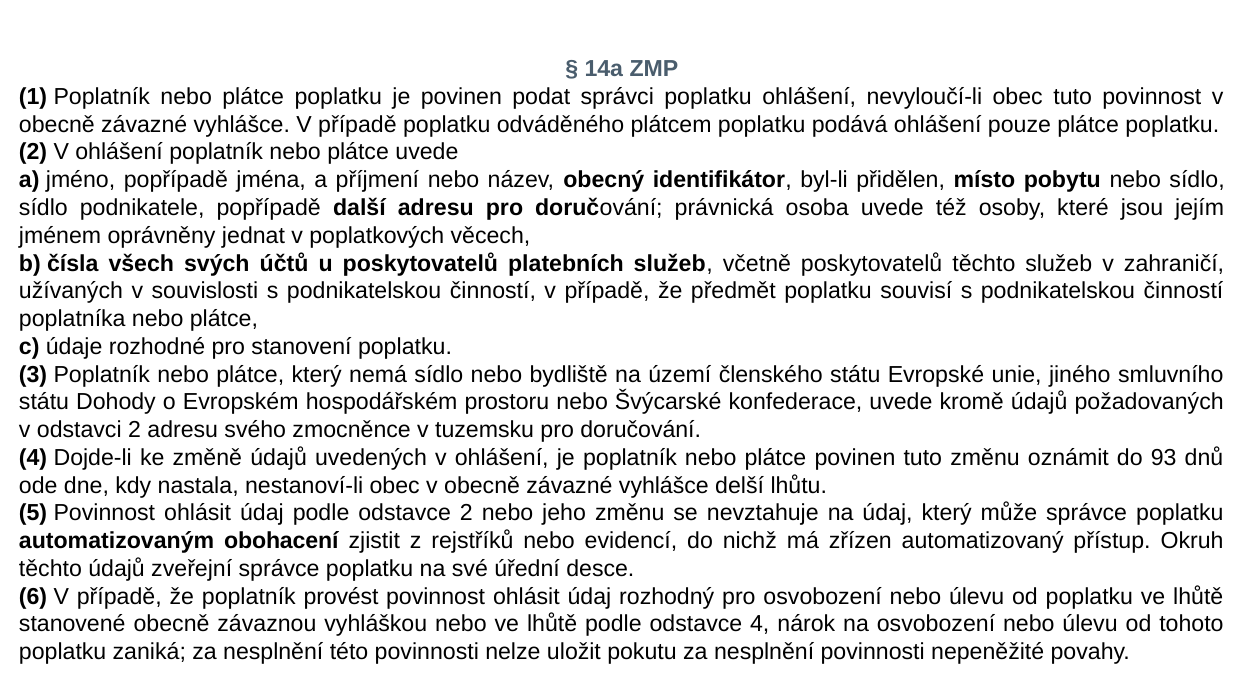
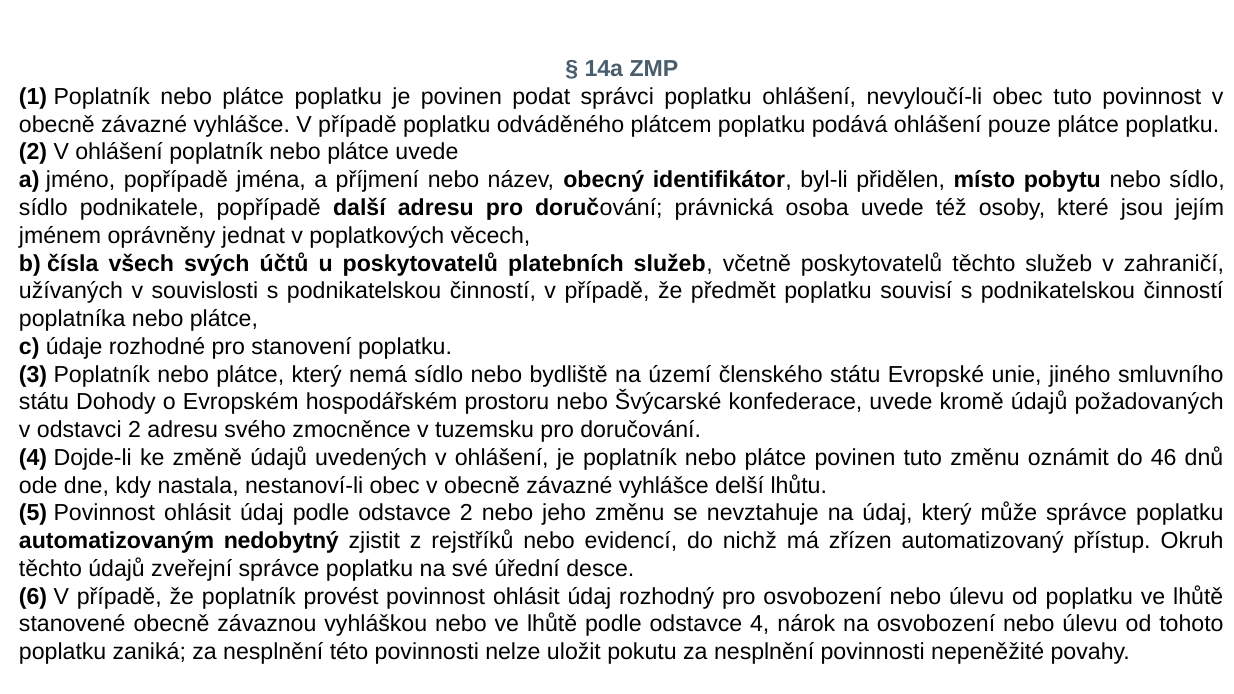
93: 93 -> 46
obohacení: obohacení -> nedobytný
